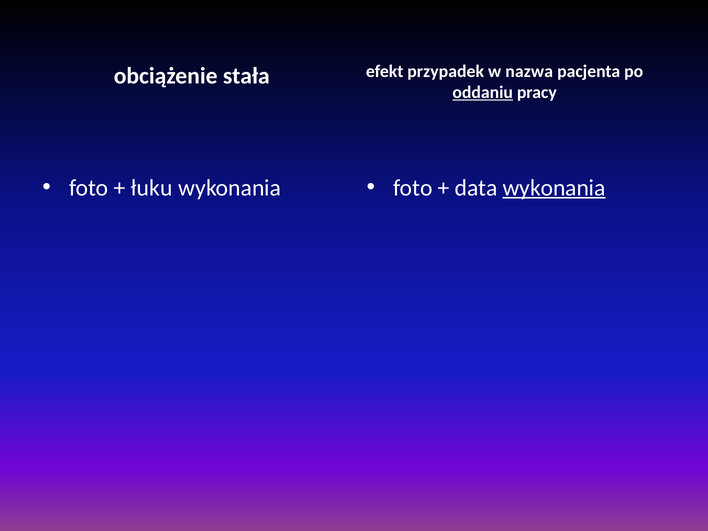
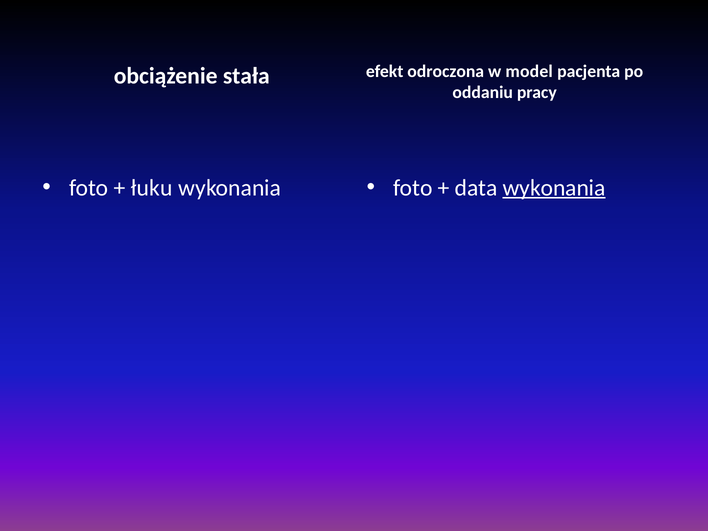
przypadek: przypadek -> odroczona
nazwa: nazwa -> model
oddaniu underline: present -> none
